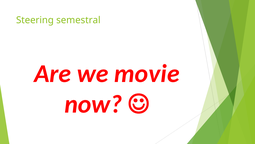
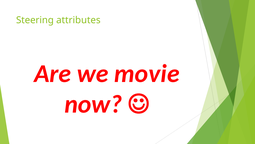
semestral: semestral -> attributes
